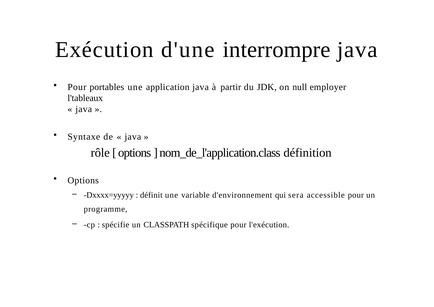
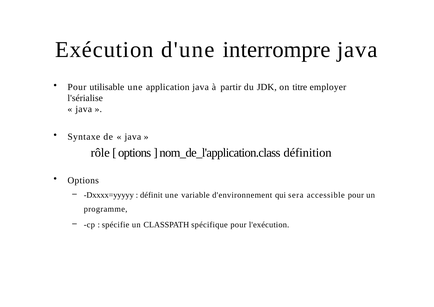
portables: portables -> utilisable
null: null -> titre
l'tableaux: l'tableaux -> l'sérialise
